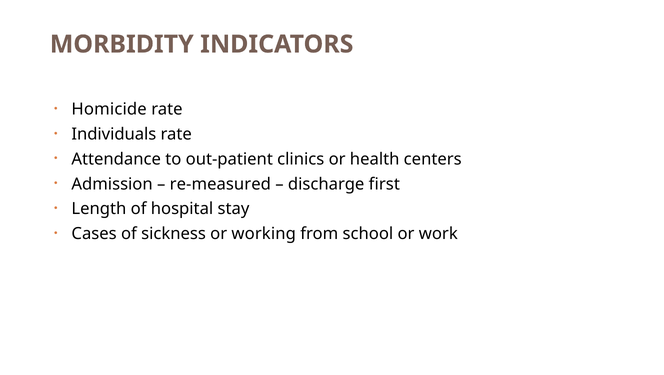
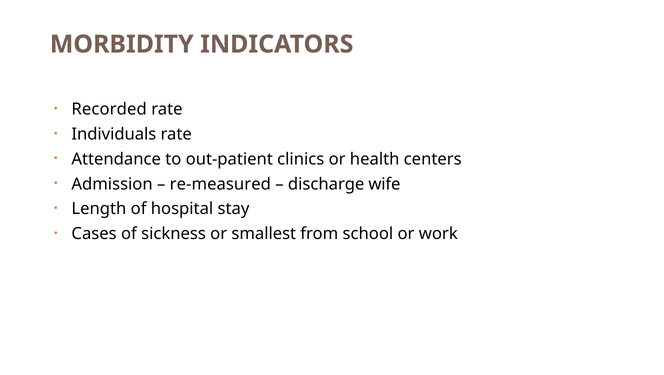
Homicide: Homicide -> Recorded
first: first -> wife
working: working -> smallest
